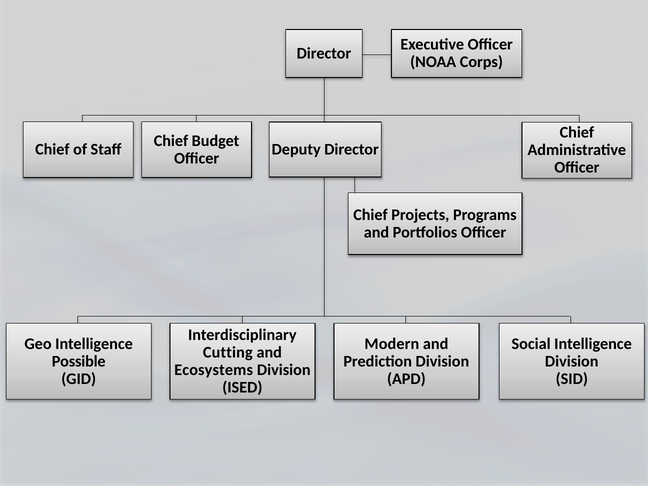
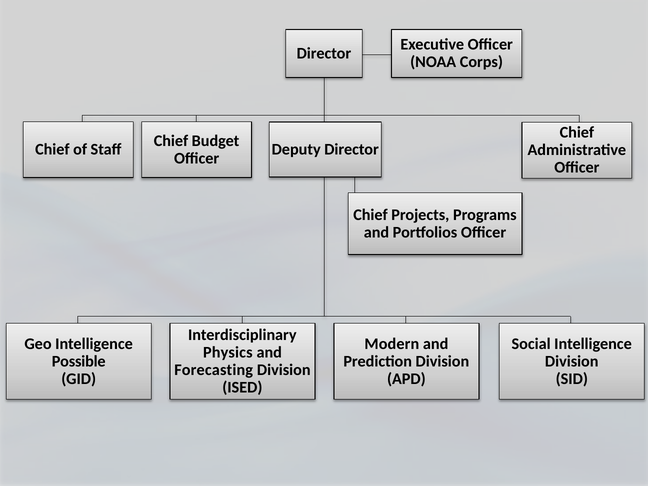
Cutting: Cutting -> Physics
Ecosystems: Ecosystems -> Forecasting
